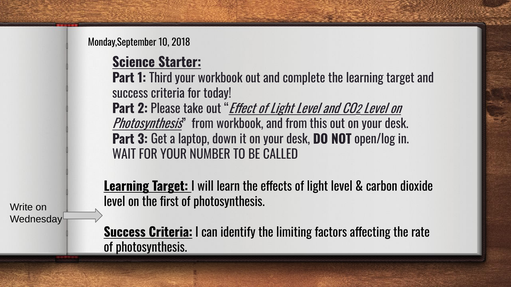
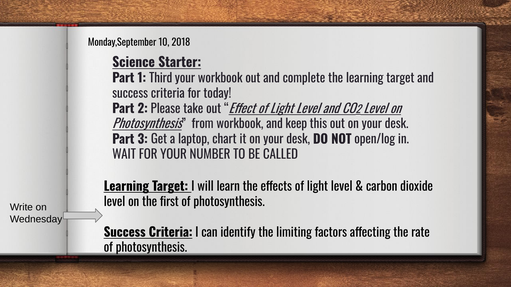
and from: from -> keep
down: down -> chart
